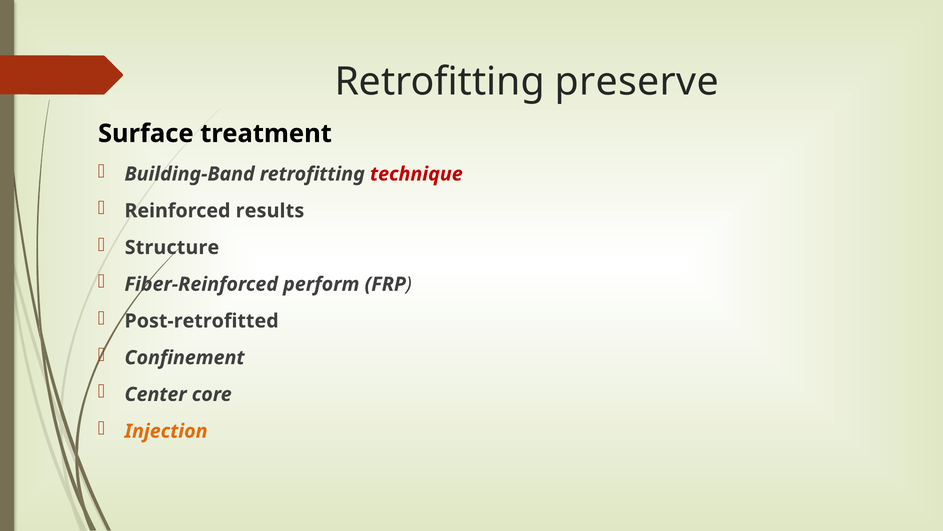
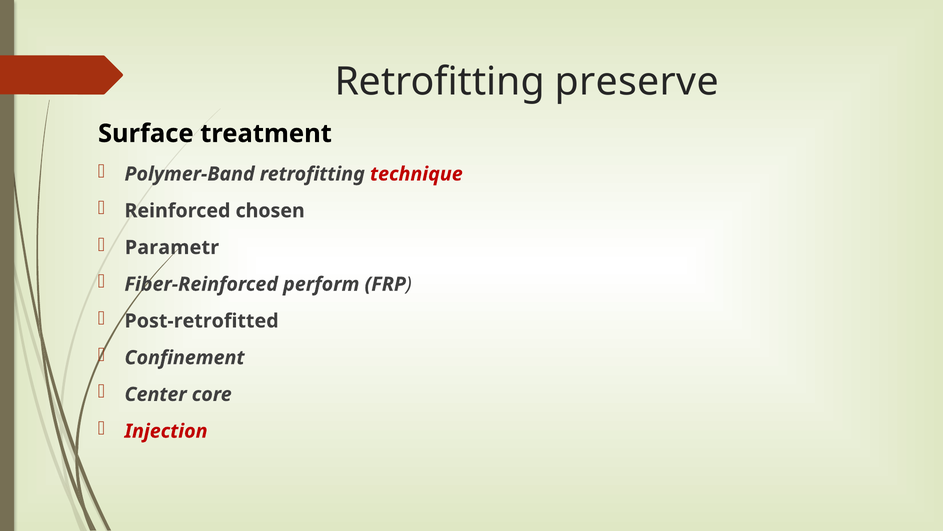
Building-Band: Building-Band -> Polymer-Band
results: results -> chosen
Structure: Structure -> Parametr
Injection colour: orange -> red
